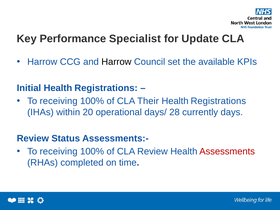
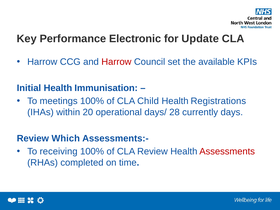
Specialist: Specialist -> Electronic
Harrow at (116, 62) colour: black -> red
Initial Health Registrations: Registrations -> Immunisation
receiving at (59, 101): receiving -> meetings
Their: Their -> Child
Status: Status -> Which
